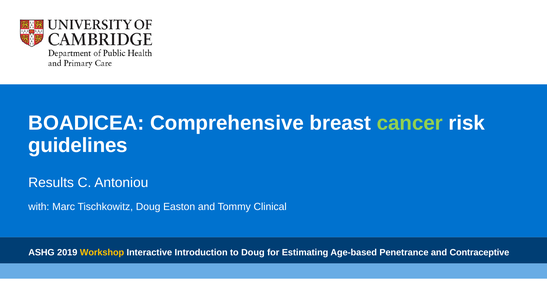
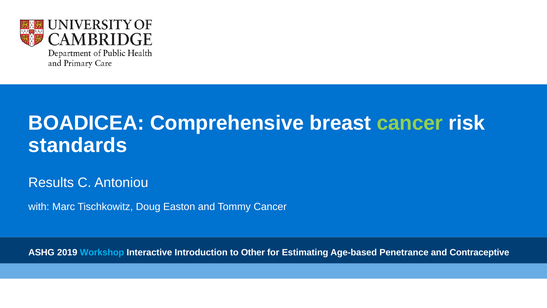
guidelines: guidelines -> standards
Tommy Clinical: Clinical -> Cancer
Workshop colour: yellow -> light blue
to Doug: Doug -> Other
